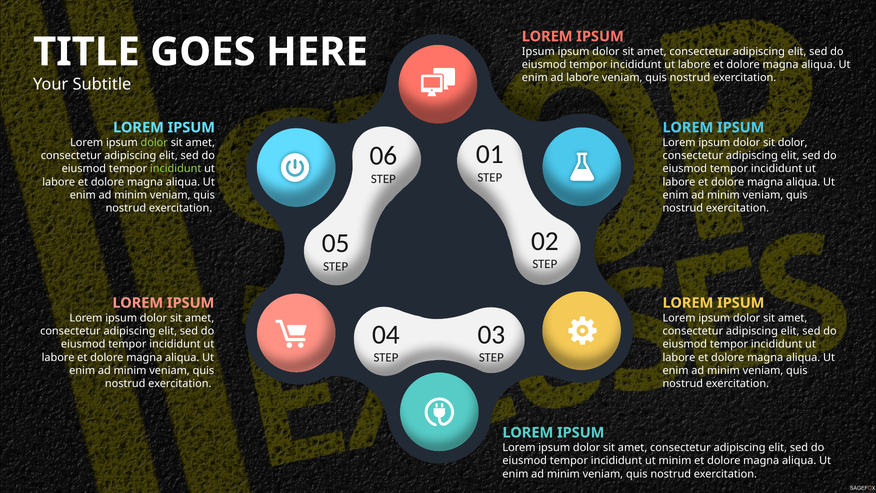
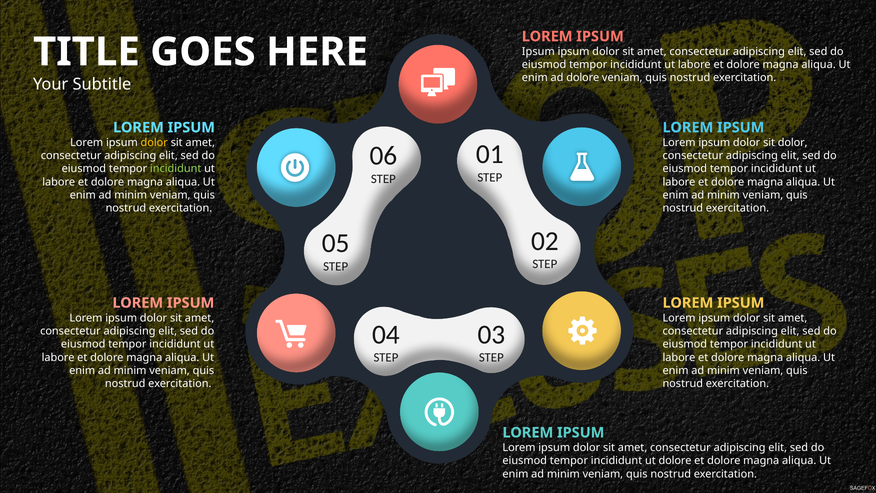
ad labore: labore -> dolore
dolor at (154, 143) colour: light green -> yellow
ut minim: minim -> dolore
